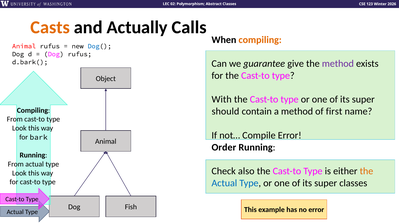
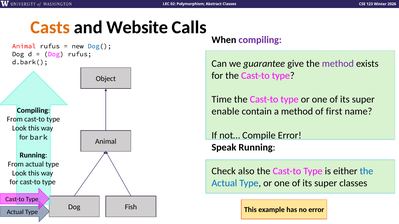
Actually: Actually -> Website
compiling at (260, 40) colour: orange -> purple
With: With -> Time
should: should -> enable
Order: Order -> Speak
the at (366, 171) colour: orange -> blue
